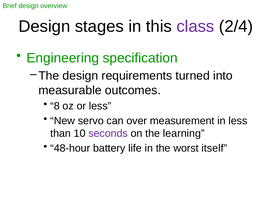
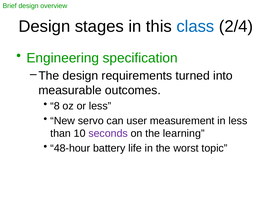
class colour: purple -> blue
over: over -> user
itself: itself -> topic
